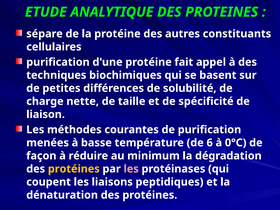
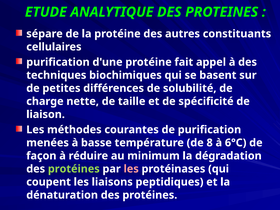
6: 6 -> 8
0°C: 0°C -> 6°C
protéines at (74, 169) colour: yellow -> light green
